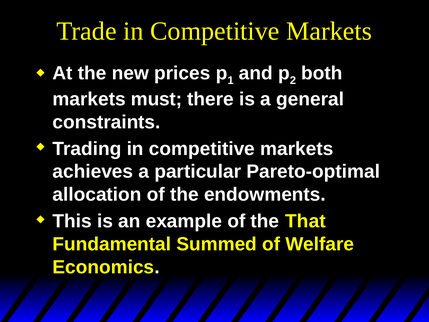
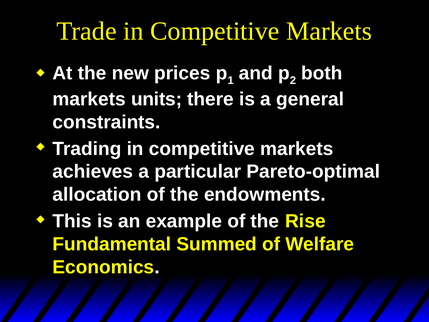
must: must -> units
That: That -> Rise
